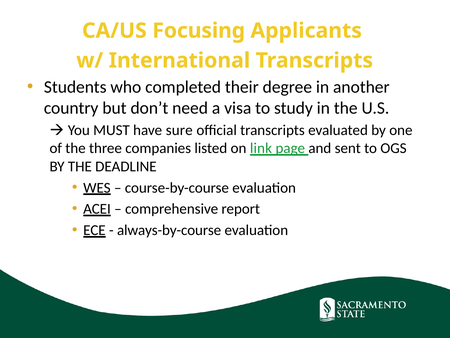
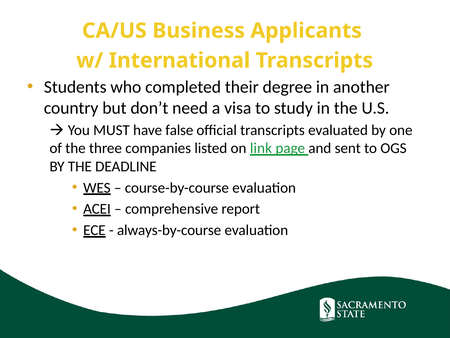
Focusing: Focusing -> Business
sure: sure -> false
